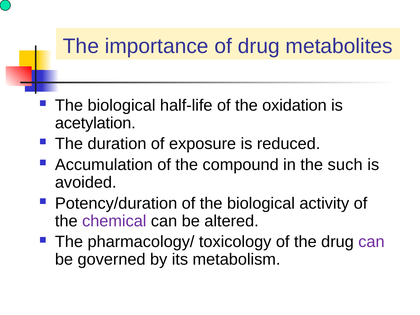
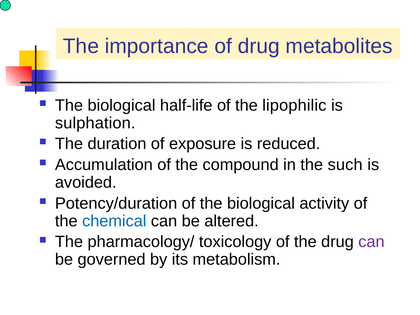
oxidation: oxidation -> lipophilic
acetylation: acetylation -> sulphation
chemical colour: purple -> blue
